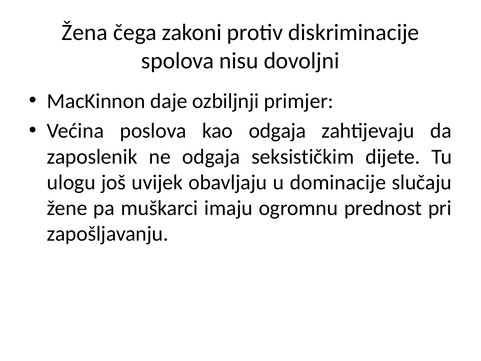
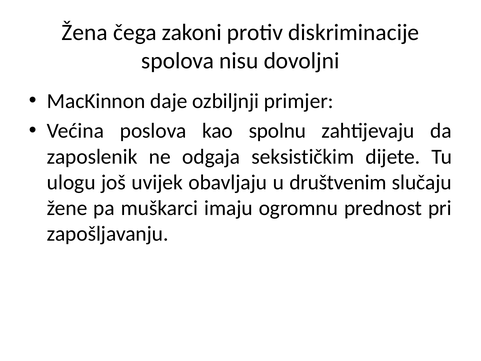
kao odgaja: odgaja -> spolnu
dominacije: dominacije -> društvenim
